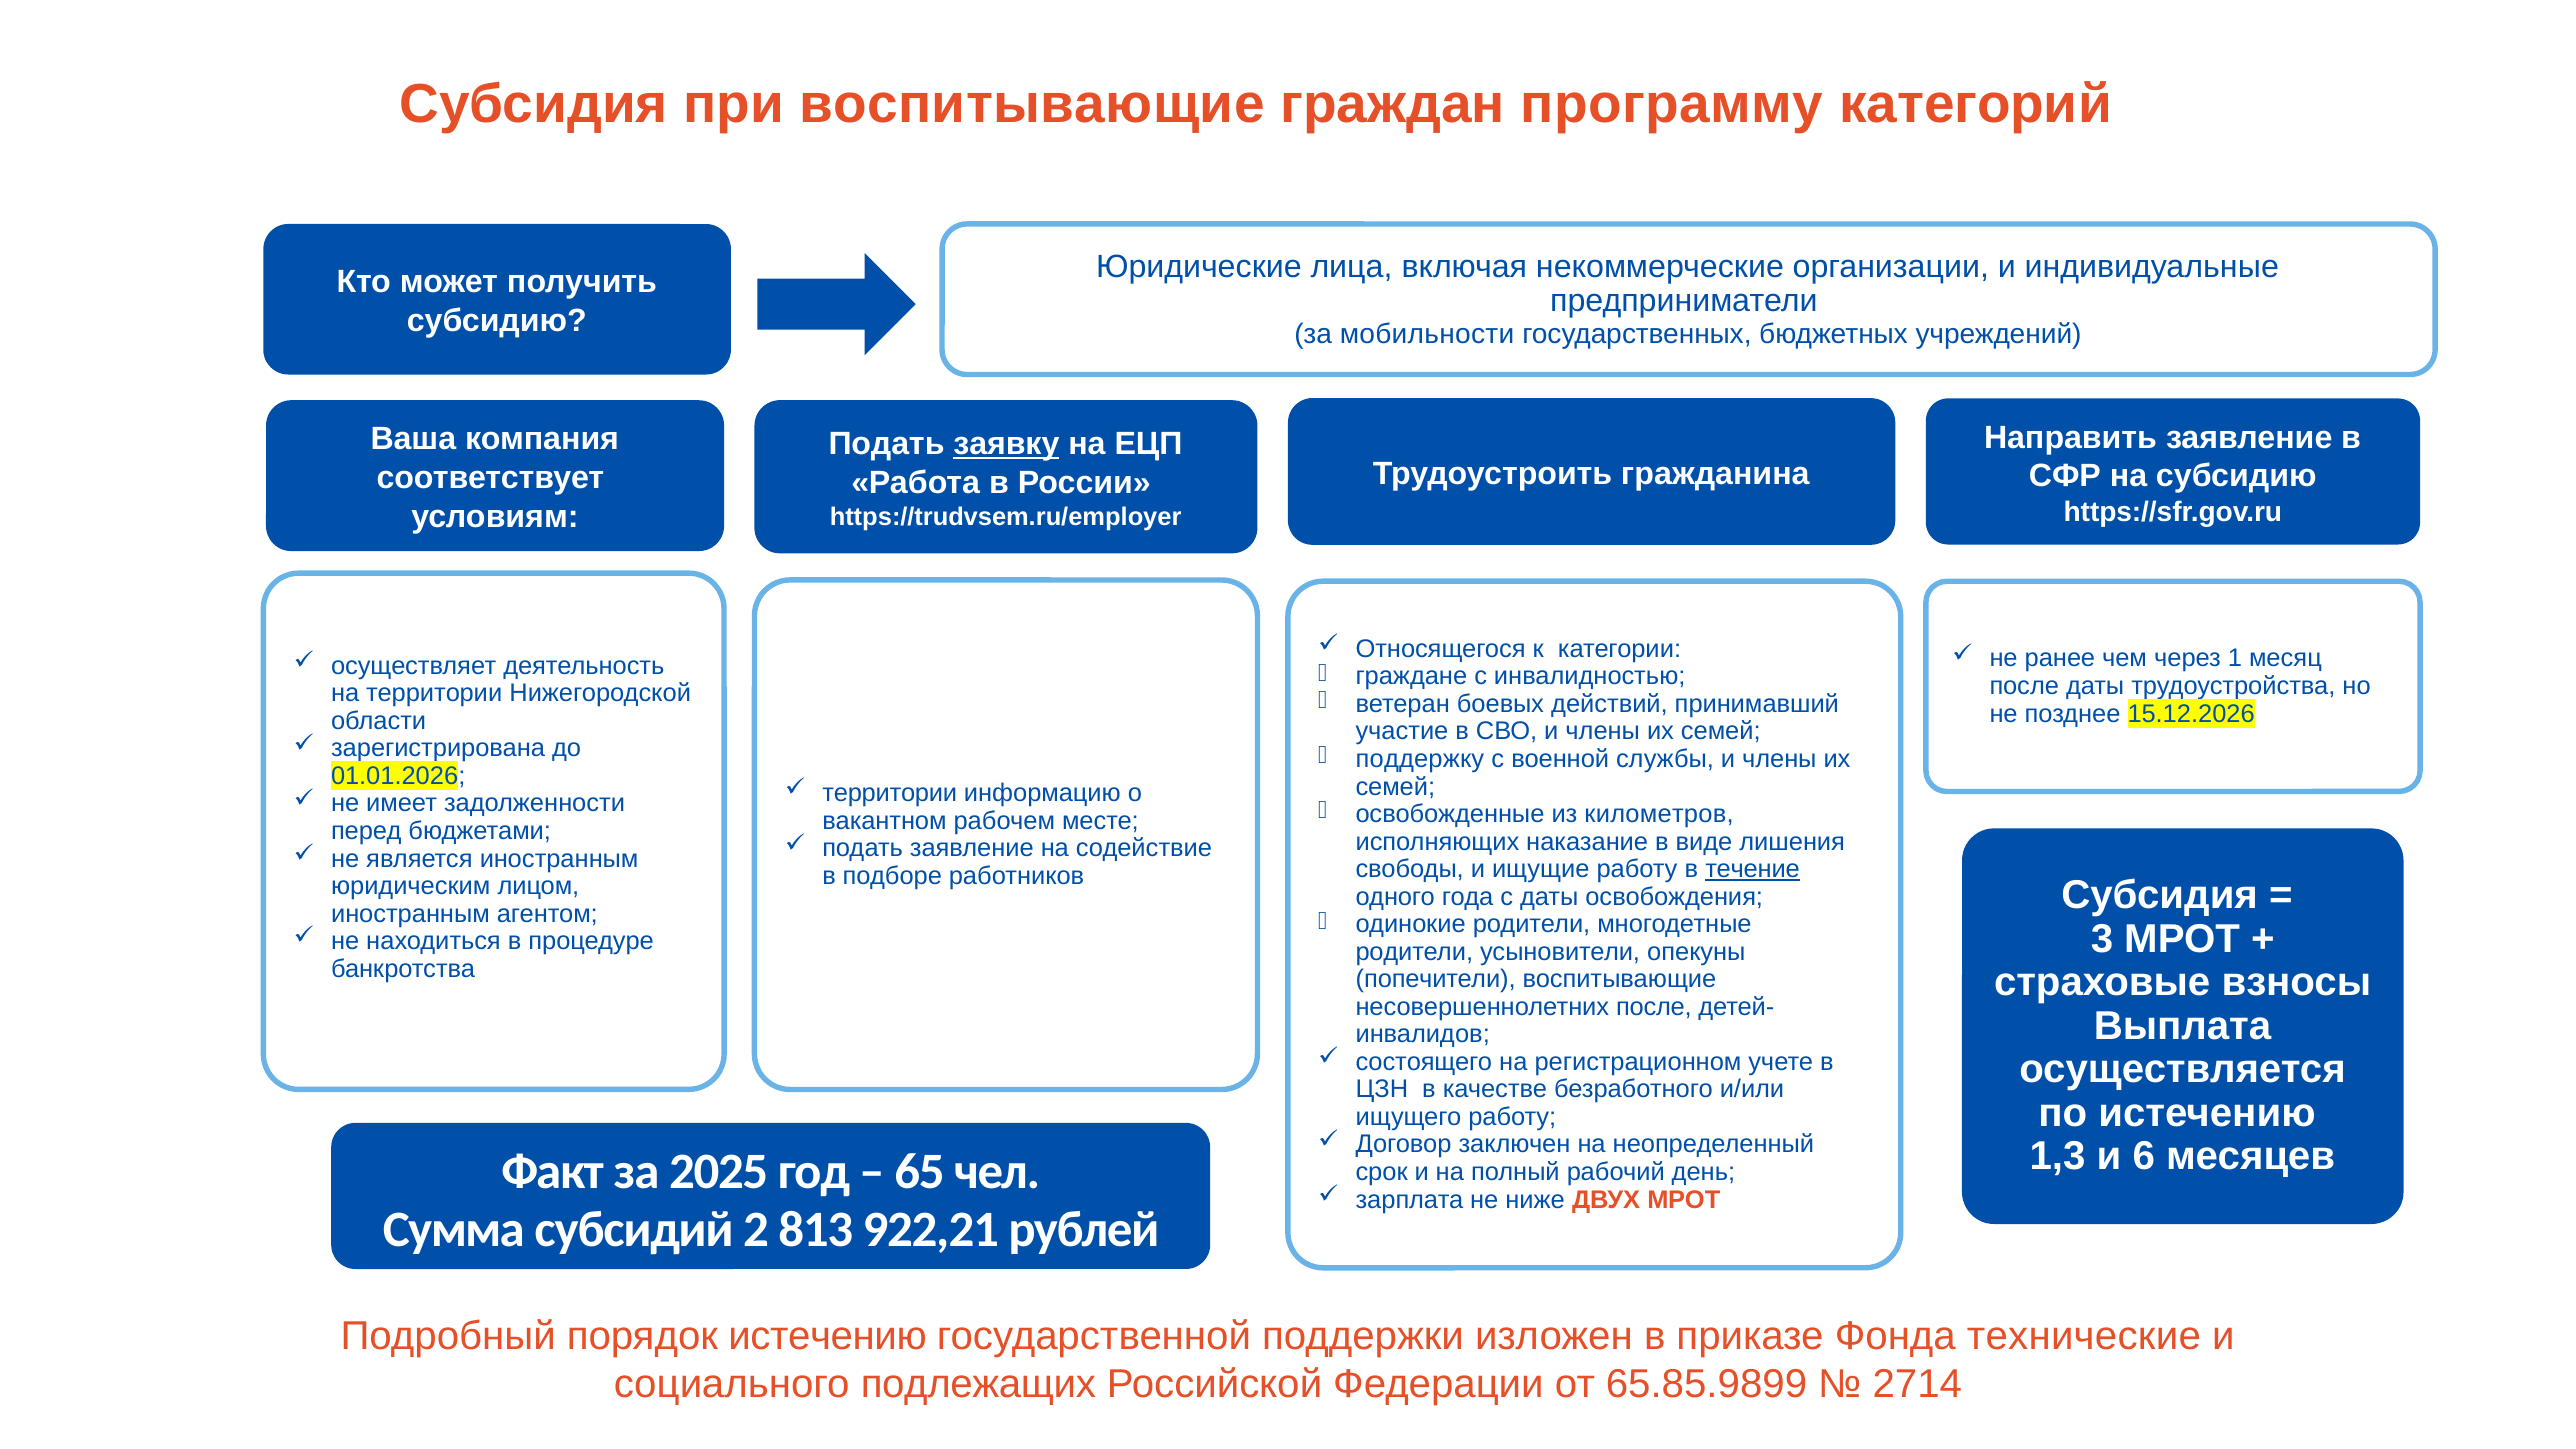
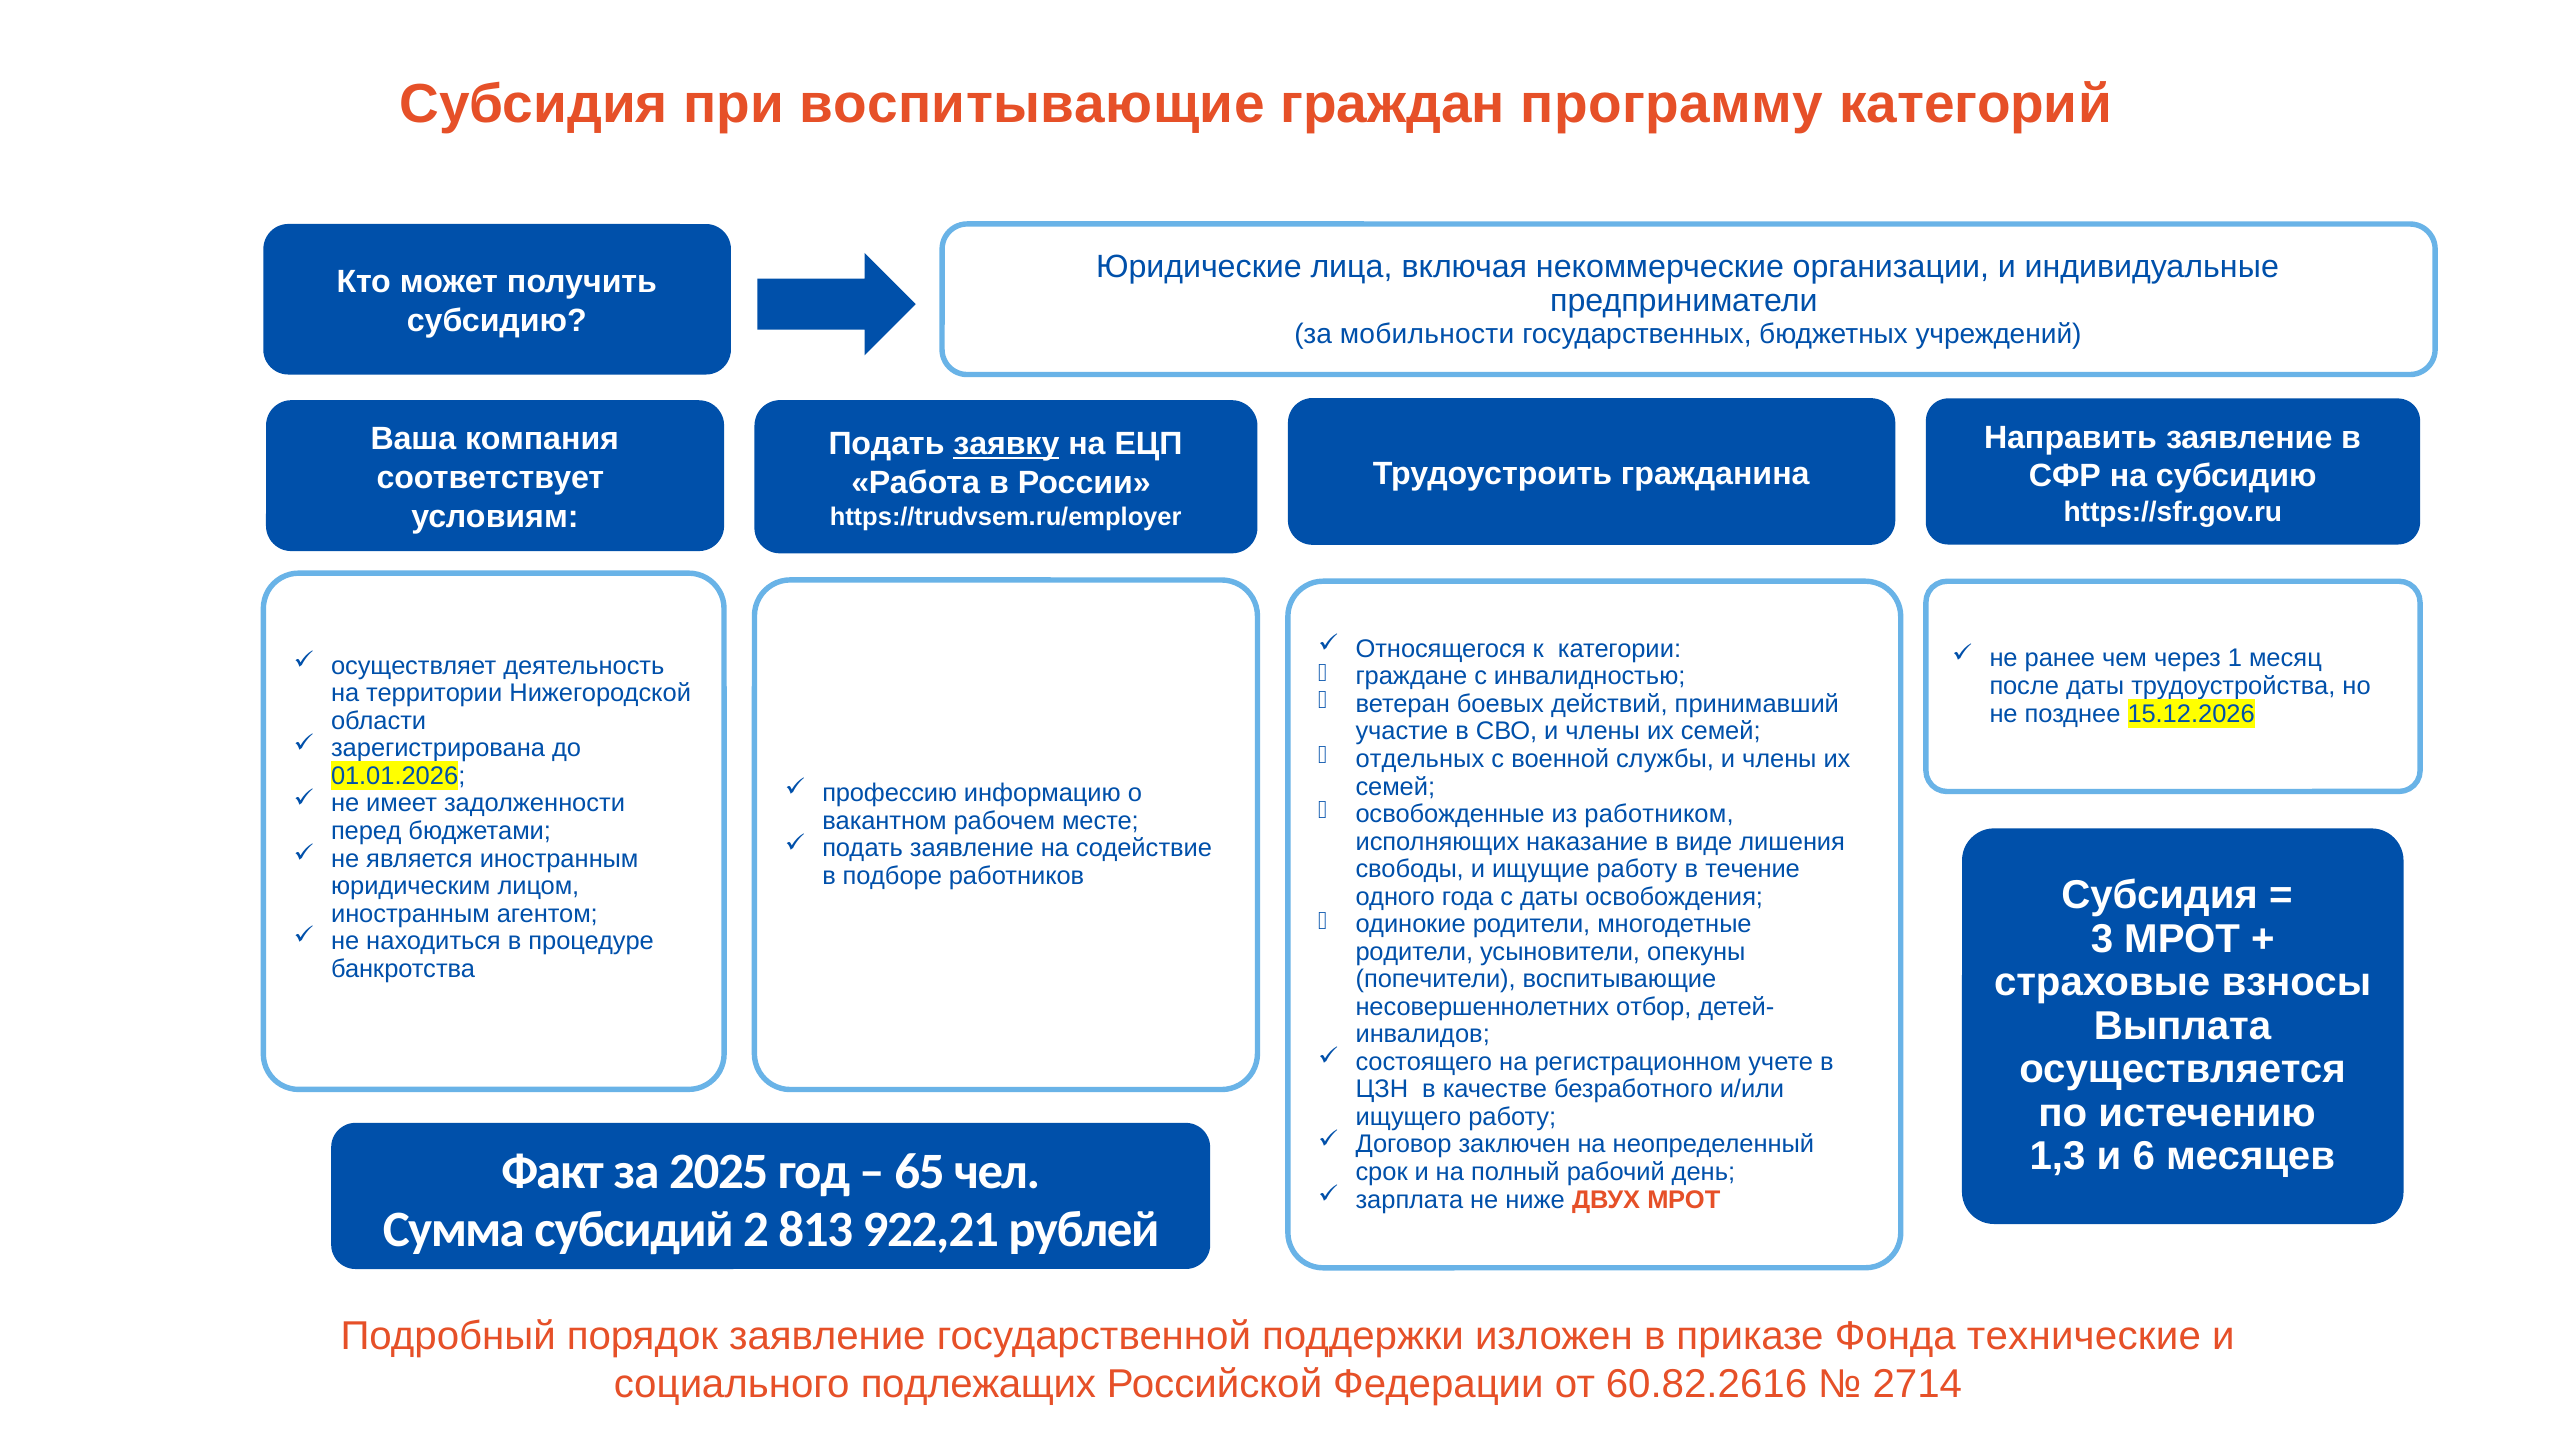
поддержку: поддержку -> отдельных
территории at (890, 793): территории -> профессию
километров: километров -> работником
течение underline: present -> none
несовершеннолетних после: после -> отбор
порядок истечению: истечению -> заявление
65.85.9899: 65.85.9899 -> 60.82.2616
